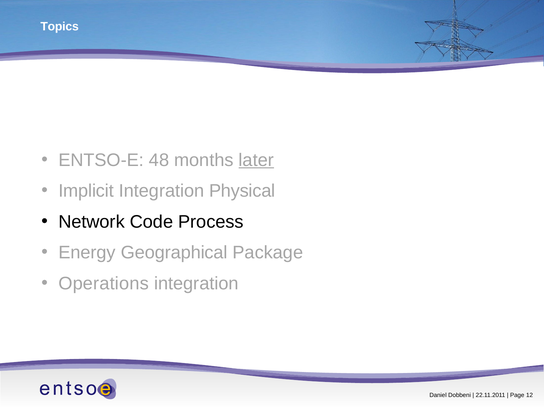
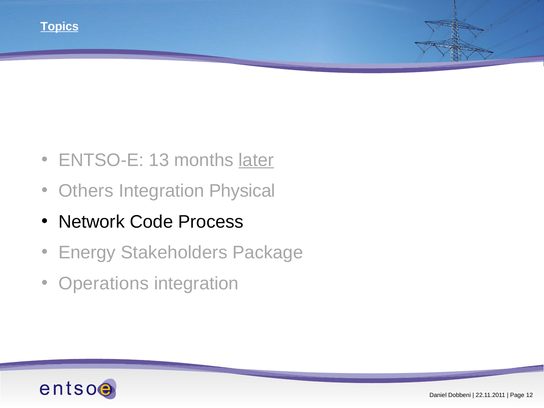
Topics underline: none -> present
48: 48 -> 13
Implicit: Implicit -> Others
Geographical: Geographical -> Stakeholders
